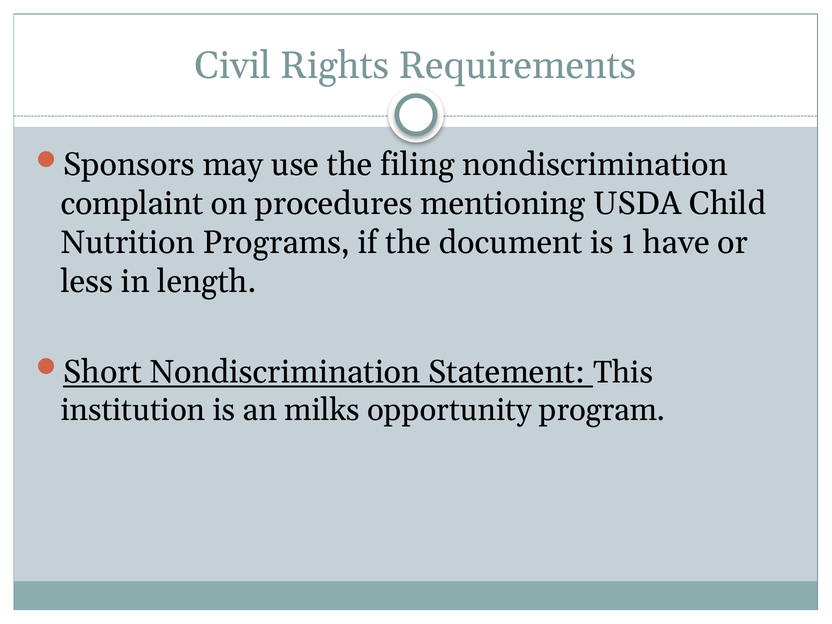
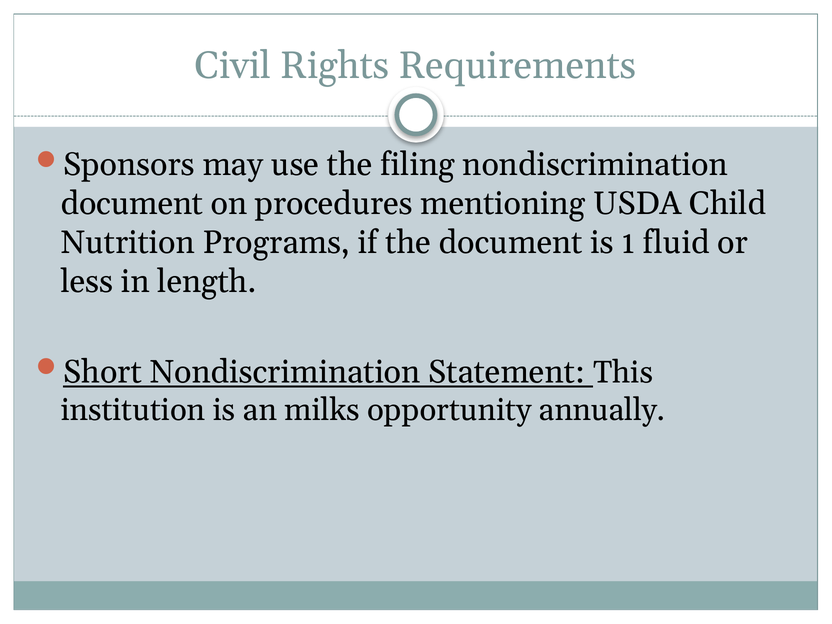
complaint at (132, 204): complaint -> document
have: have -> fluid
program: program -> annually
